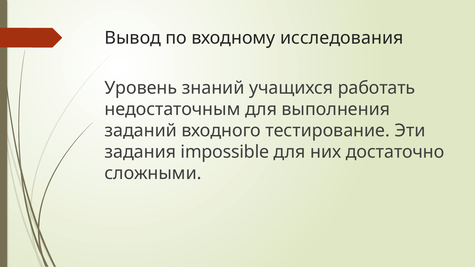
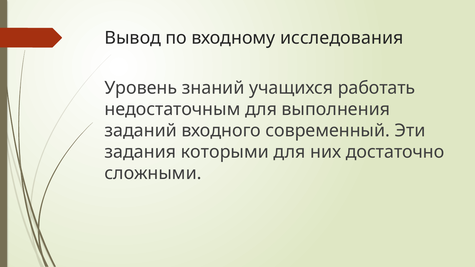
тестирование: тестирование -> современный
impossible: impossible -> которыми
